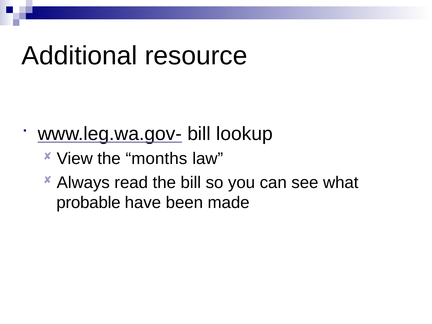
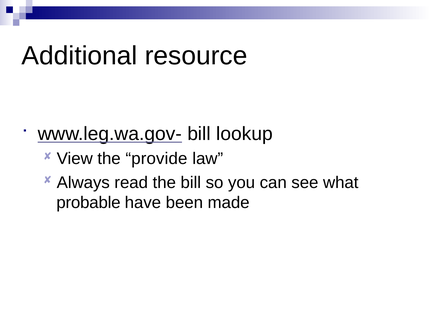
months: months -> provide
